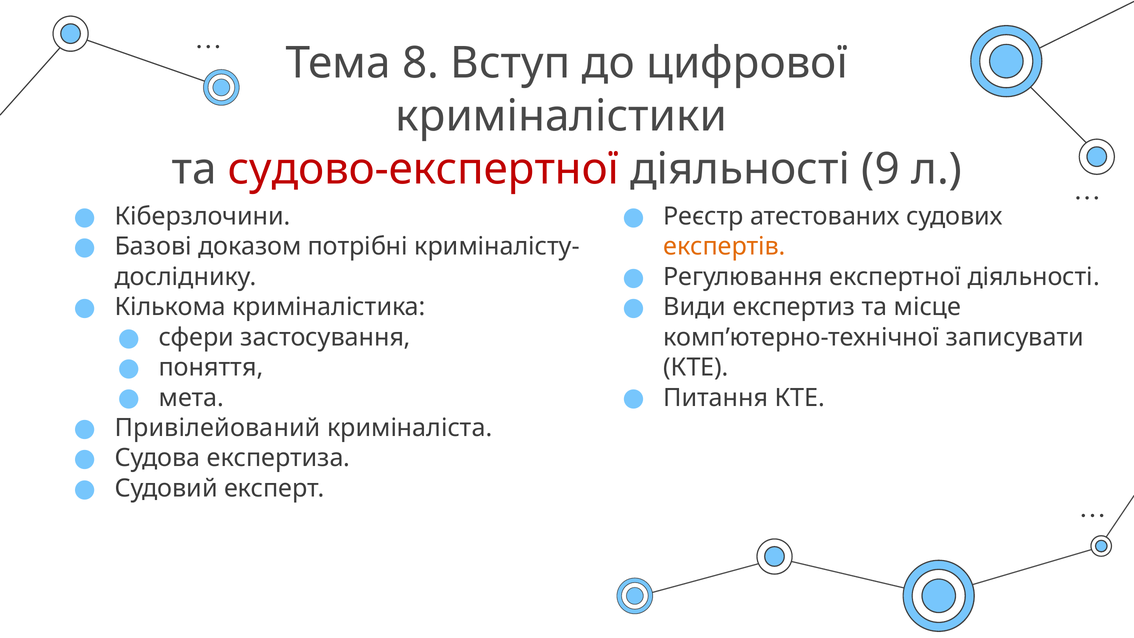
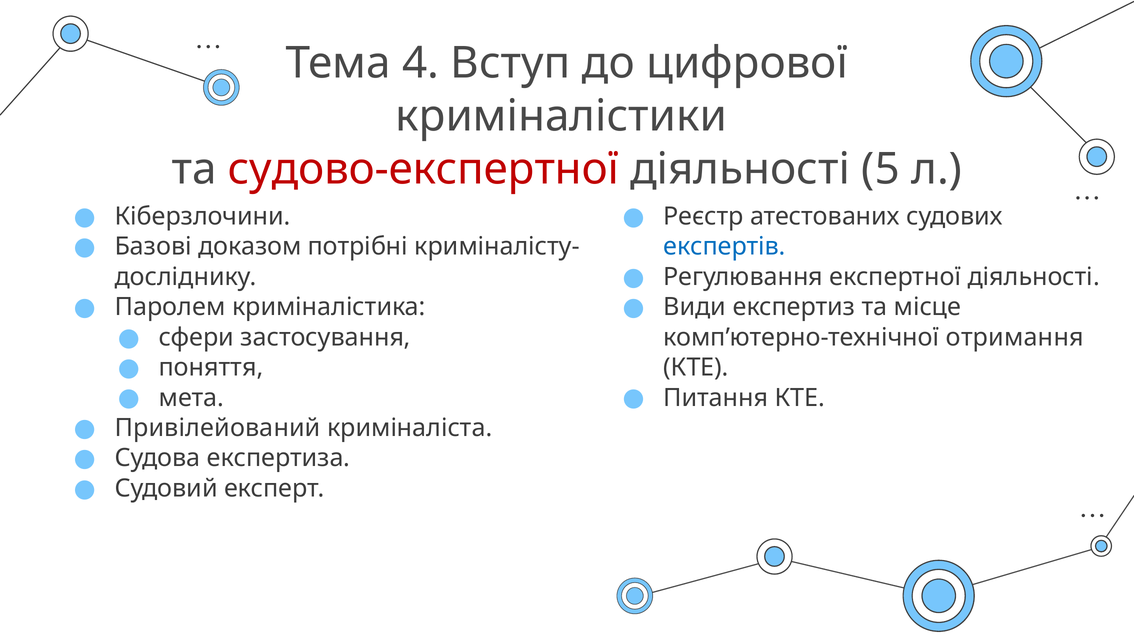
8: 8 -> 4
9: 9 -> 5
експертів colour: orange -> blue
Кількома: Кількома -> Паролем
записувати: записувати -> отримання
